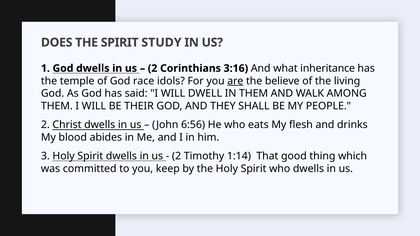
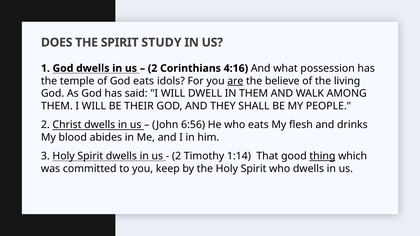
3:16: 3:16 -> 4:16
inheritance: inheritance -> possession
God race: race -> eats
thing underline: none -> present
